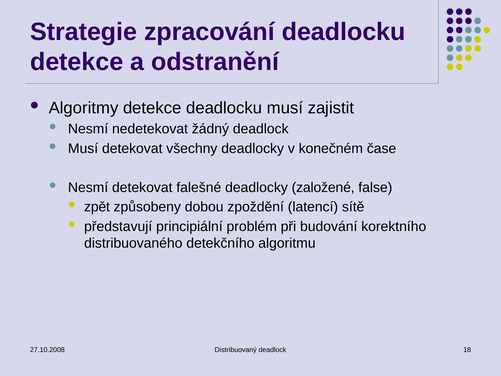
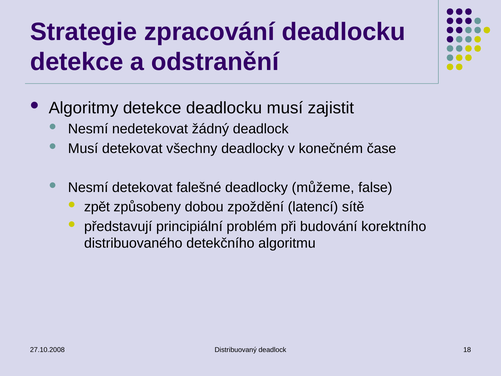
založené: založené -> můžeme
